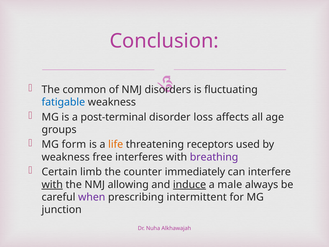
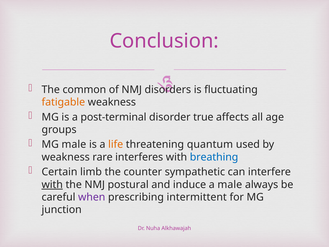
fatigable colour: blue -> orange
loss: loss -> true
MG form: form -> male
receptors: receptors -> quantum
free: free -> rare
breathing colour: purple -> blue
immediately: immediately -> sympathetic
allowing: allowing -> postural
induce underline: present -> none
